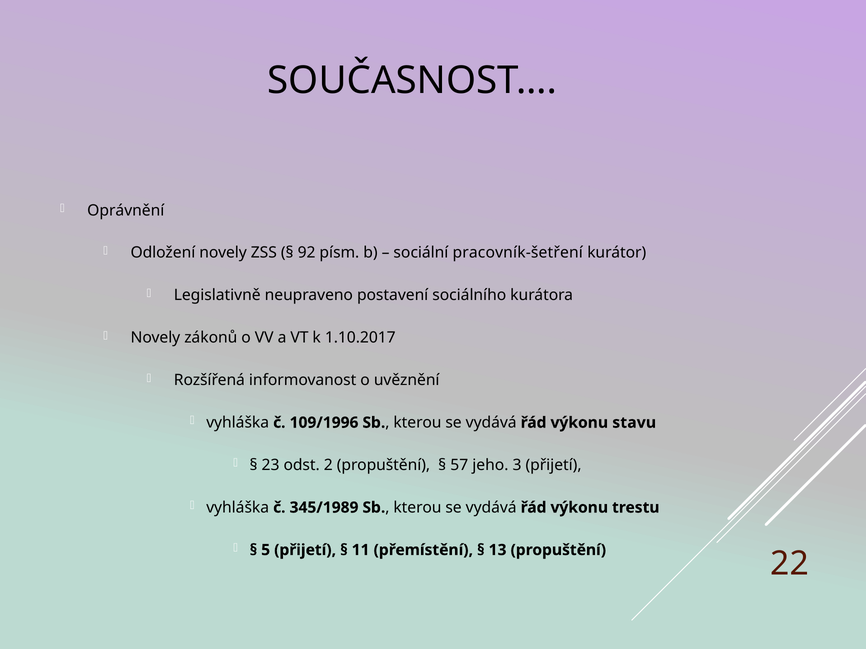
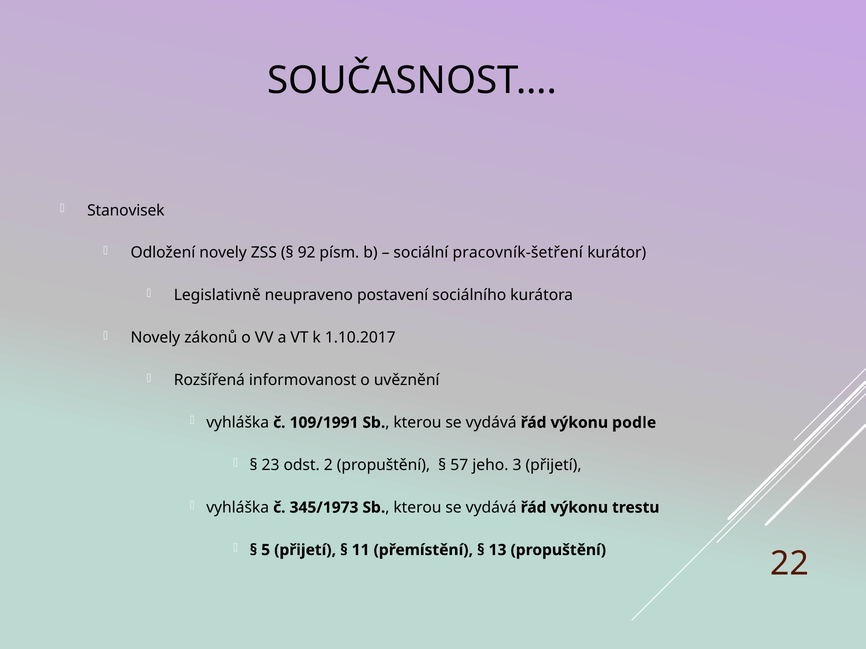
Oprávnění: Oprávnění -> Stanovisek
109/1996: 109/1996 -> 109/1991
stavu: stavu -> podle
345/1989: 345/1989 -> 345/1973
